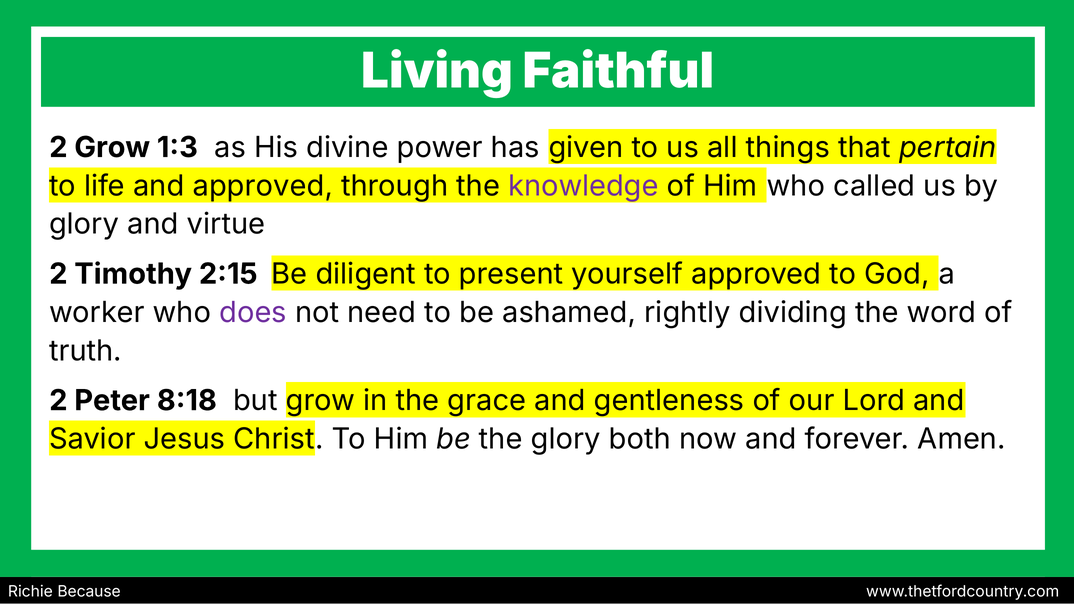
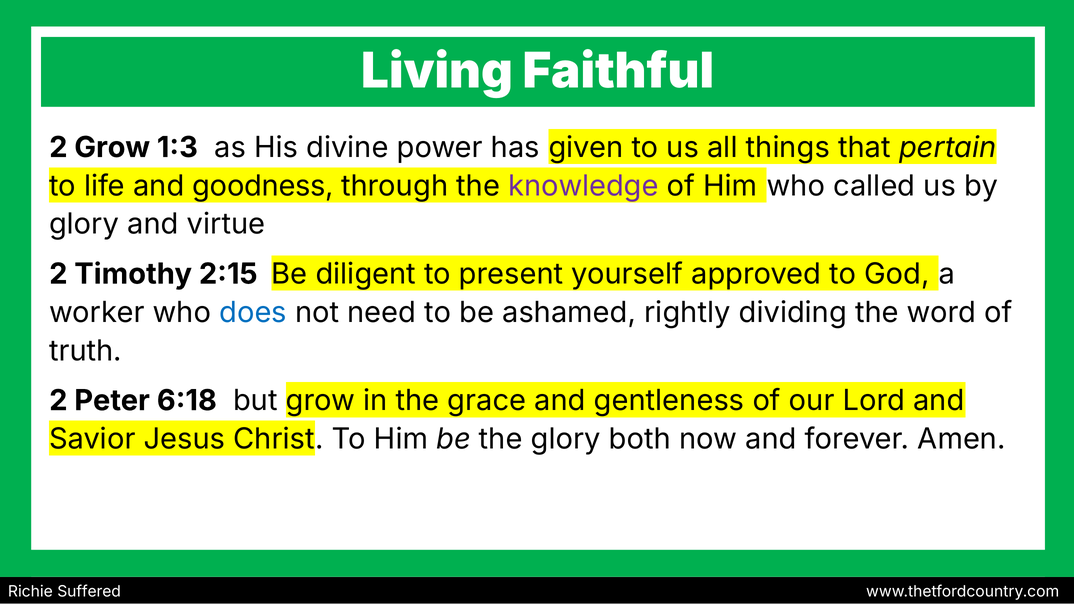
and approved: approved -> goodness
does colour: purple -> blue
8:18: 8:18 -> 6:18
Because: Because -> Suffered
